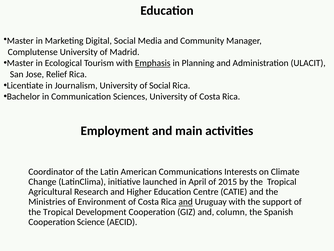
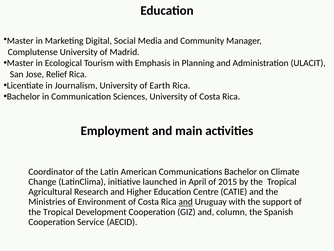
Emphasis underline: present -> none
of Social: Social -> Earth
Communications Interests: Interests -> Bachelor
Science: Science -> Service
